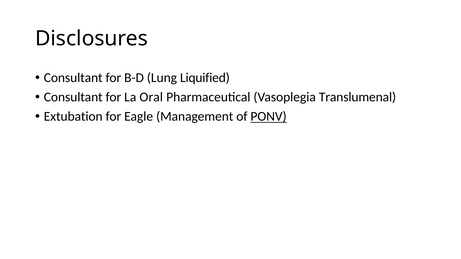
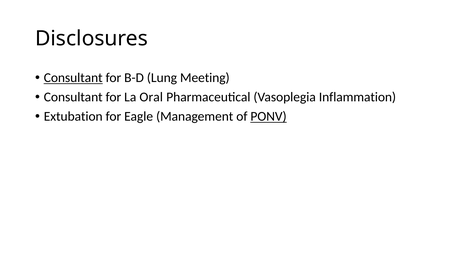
Consultant at (73, 78) underline: none -> present
Liquified: Liquified -> Meeting
Translumenal: Translumenal -> Inflammation
